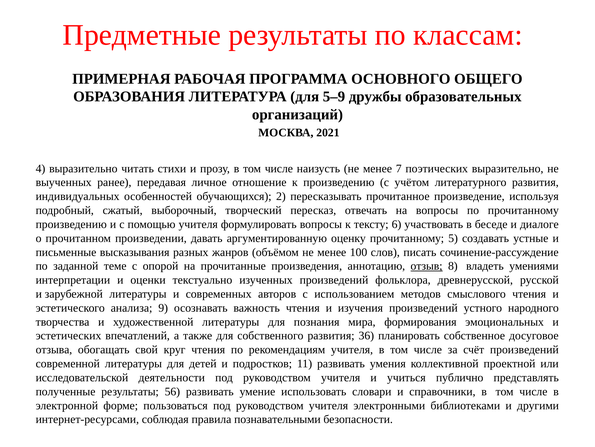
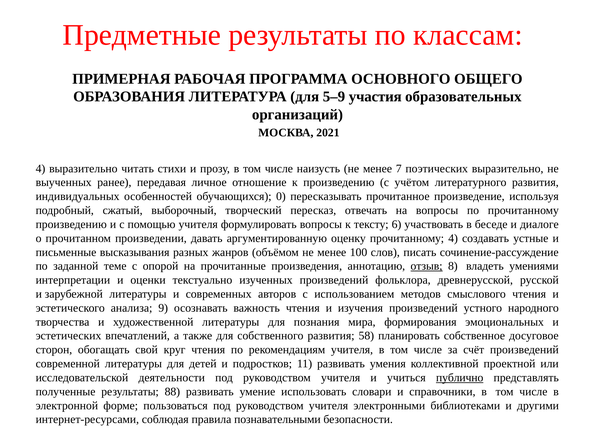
дружбы: дружбы -> участия
2: 2 -> 0
прочитанному 5: 5 -> 4
36: 36 -> 58
отзыва: отзыва -> сторон
публично underline: none -> present
56: 56 -> 88
